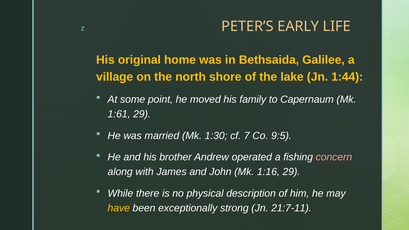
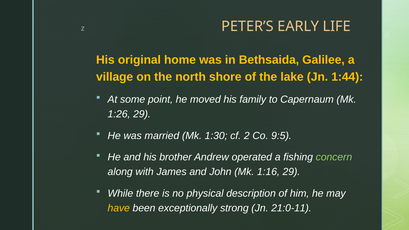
1:61: 1:61 -> 1:26
7: 7 -> 2
concern colour: pink -> light green
21:7-11: 21:7-11 -> 21:0-11
